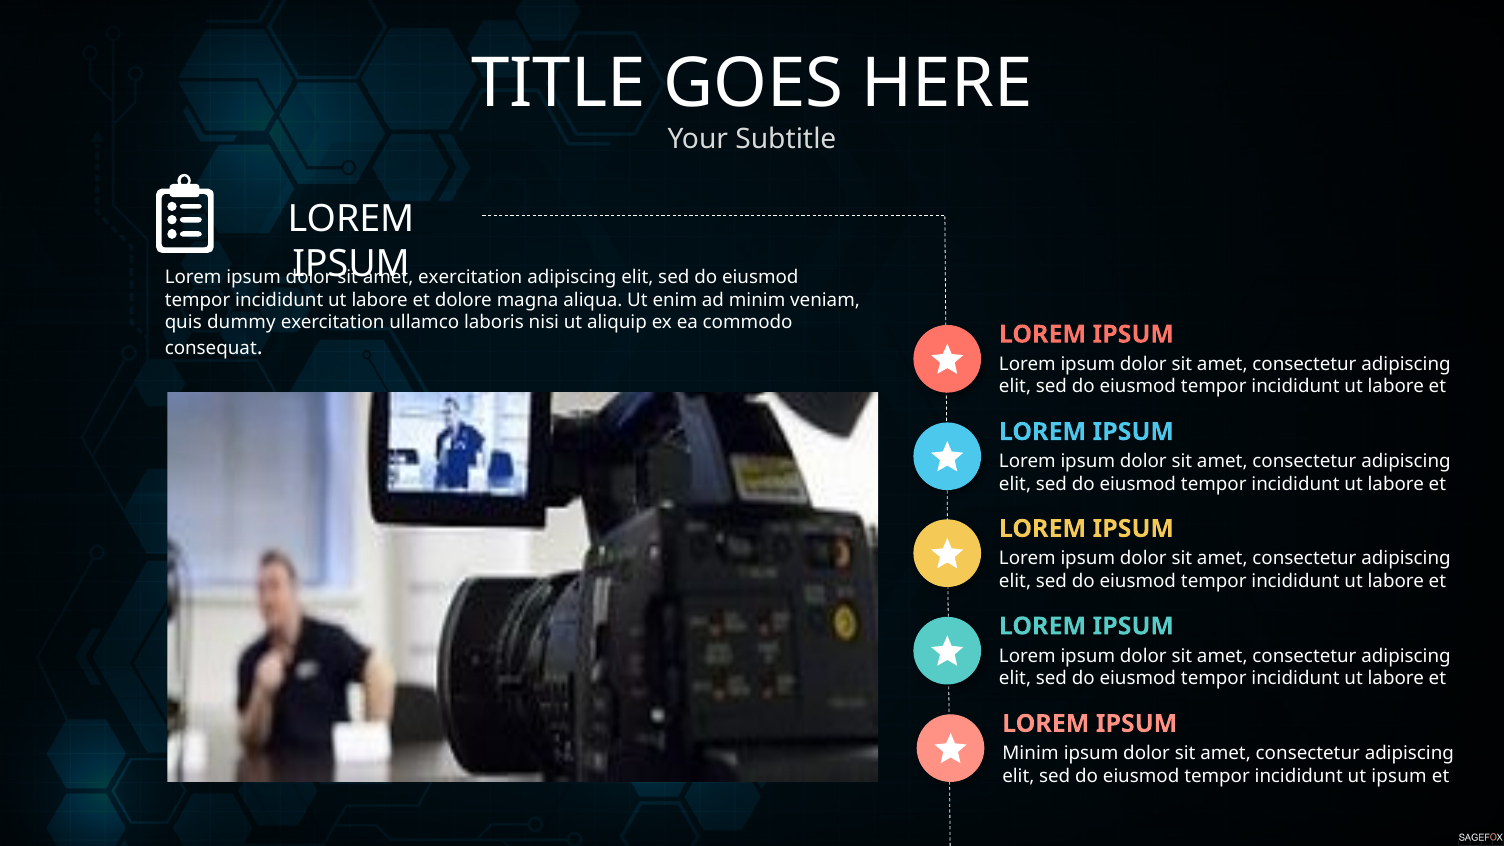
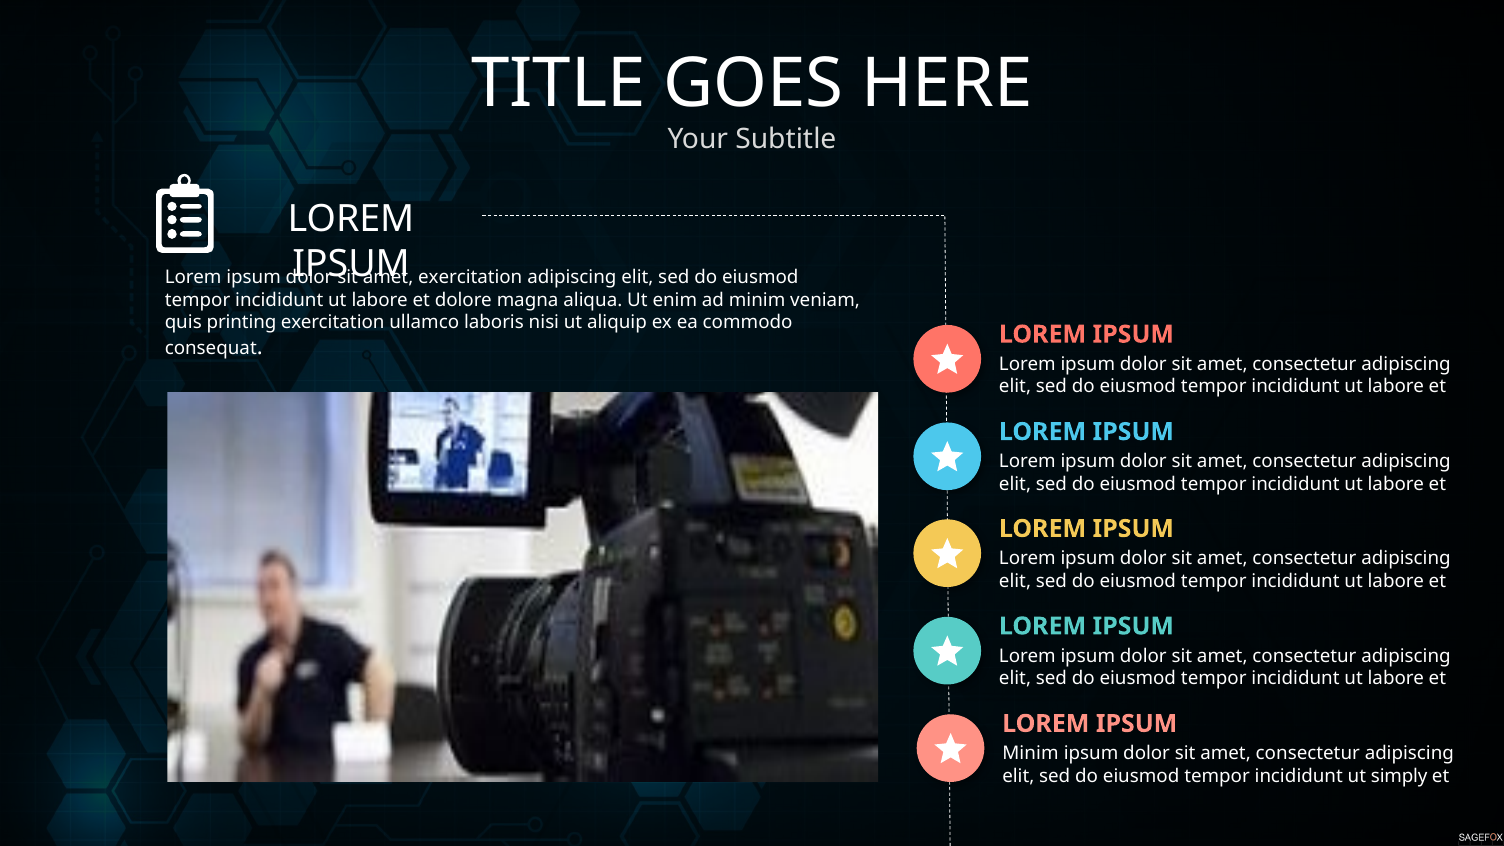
dummy: dummy -> printing
ut ipsum: ipsum -> simply
